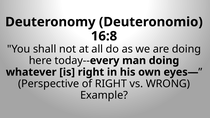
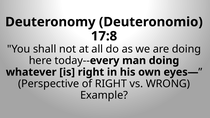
16:8: 16:8 -> 17:8
